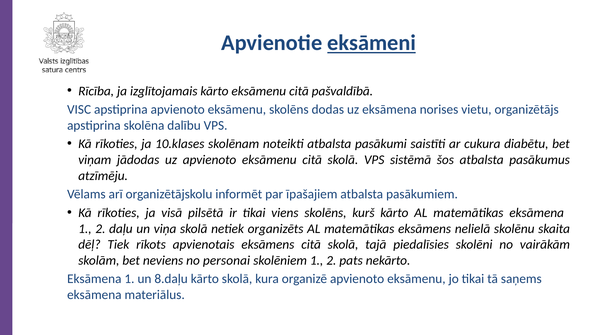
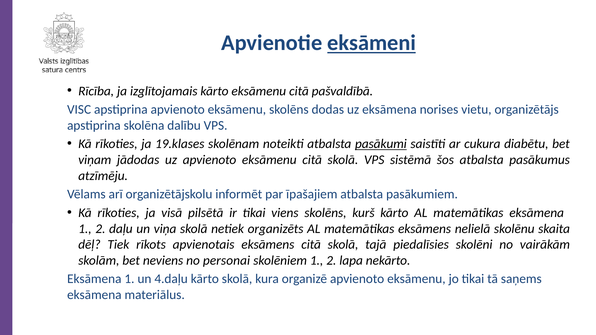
10.klases: 10.klases -> 19.klases
pasākumi underline: none -> present
pats: pats -> lapa
8.daļu: 8.daļu -> 4.daļu
